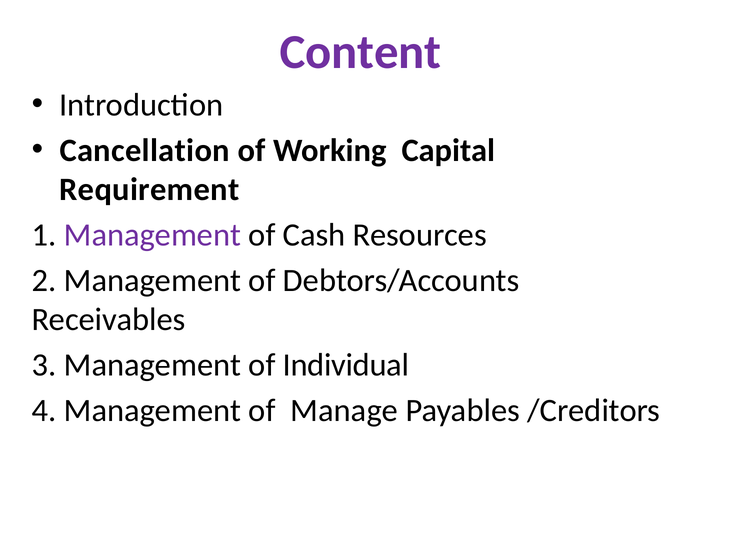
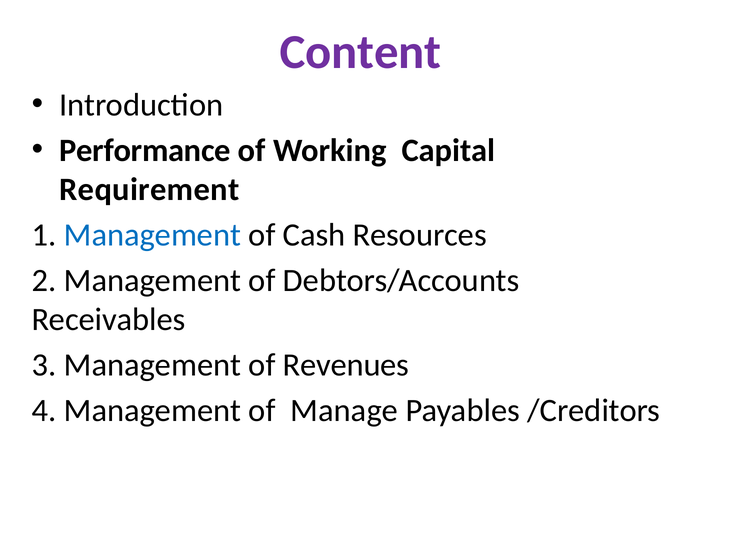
Cancellation: Cancellation -> Performance
Management at (152, 235) colour: purple -> blue
Individual: Individual -> Revenues
